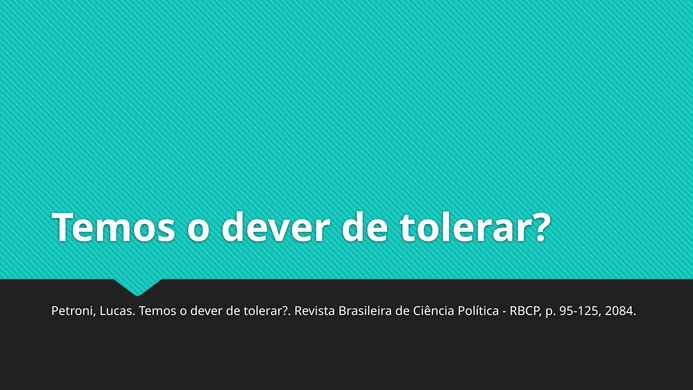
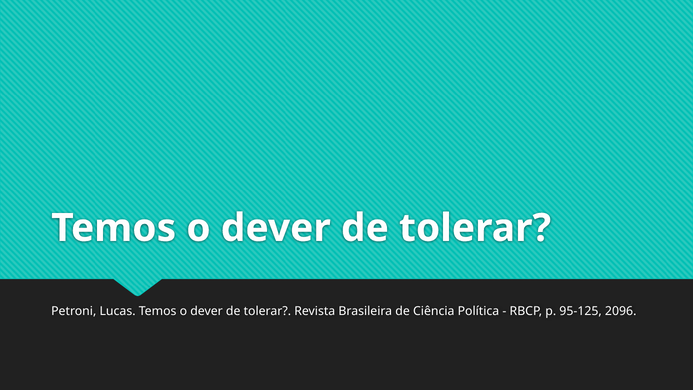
2084: 2084 -> 2096
